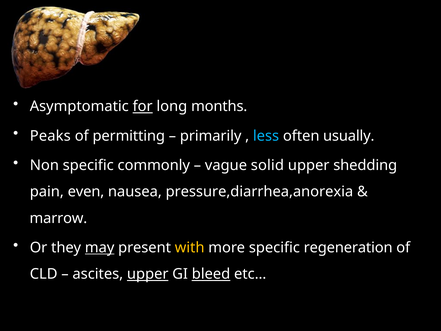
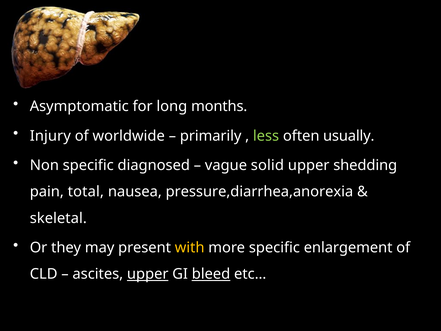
for underline: present -> none
Peaks: Peaks -> Injury
permitting: permitting -> worldwide
less colour: light blue -> light green
commonly: commonly -> diagnosed
even: even -> total
marrow: marrow -> skeletal
may underline: present -> none
regeneration: regeneration -> enlargement
